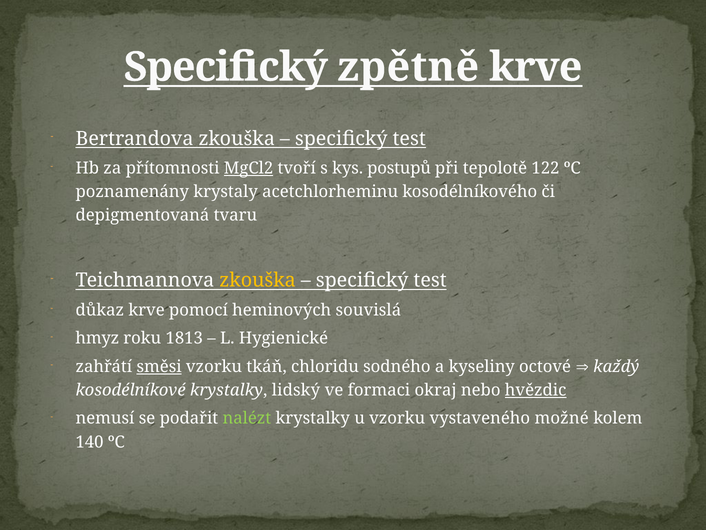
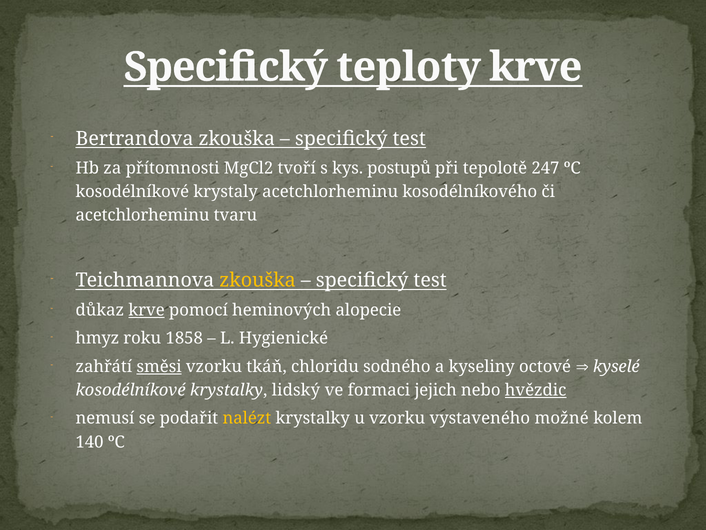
zpětně: zpětně -> teploty
MgCl2 underline: present -> none
122: 122 -> 247
poznamenány at (132, 192): poznamenány -> kosodélníkové
depigmentovaná at (142, 215): depigmentovaná -> acetchlorheminu
krve at (147, 310) underline: none -> present
souvislá: souvislá -> alopecie
1813: 1813 -> 1858
každý: každý -> kyselé
okraj: okraj -> jejich
nalézt colour: light green -> yellow
